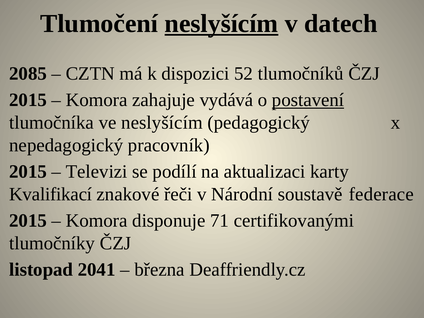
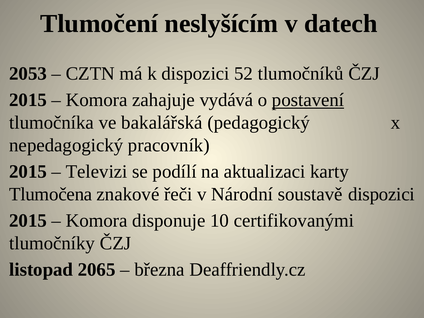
neslyšícím at (221, 24) underline: present -> none
2085: 2085 -> 2053
ve neslyšícím: neslyšícím -> bakalářská
Kvalifikací: Kvalifikací -> Tlumočena
soustavě federace: federace -> dispozici
71: 71 -> 10
2041: 2041 -> 2065
